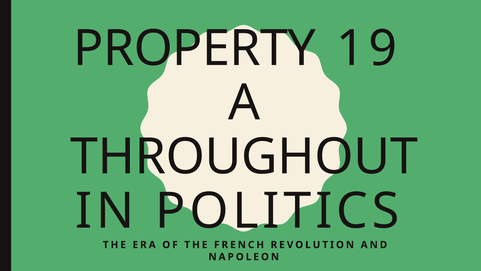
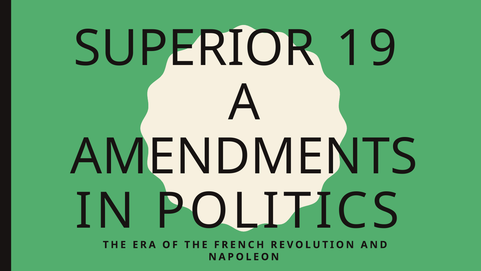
PROPERTY: PROPERTY -> SUPERIOR
THROUGHOUT: THROUGHOUT -> AMENDMENTS
